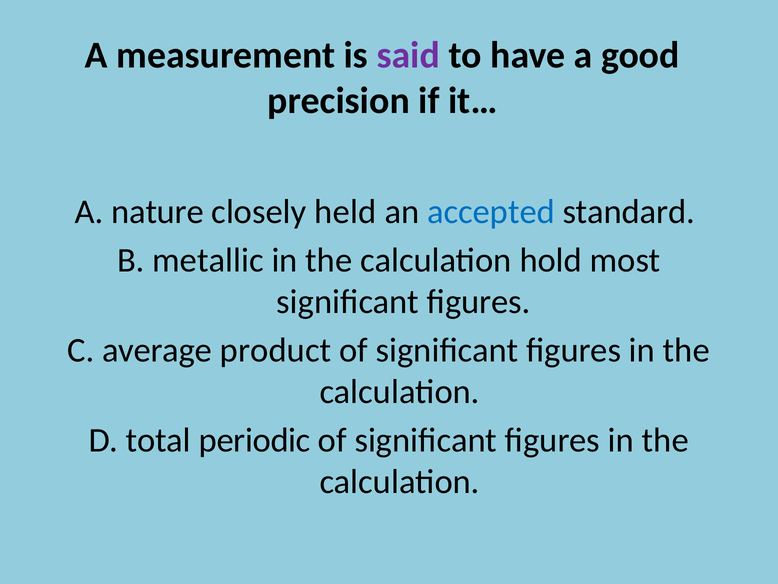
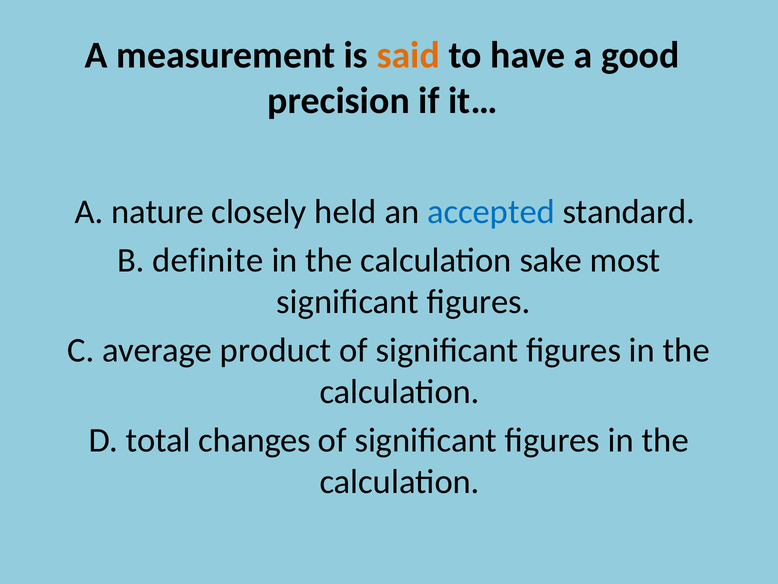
said colour: purple -> orange
metallic: metallic -> definite
hold: hold -> sake
periodic: periodic -> changes
